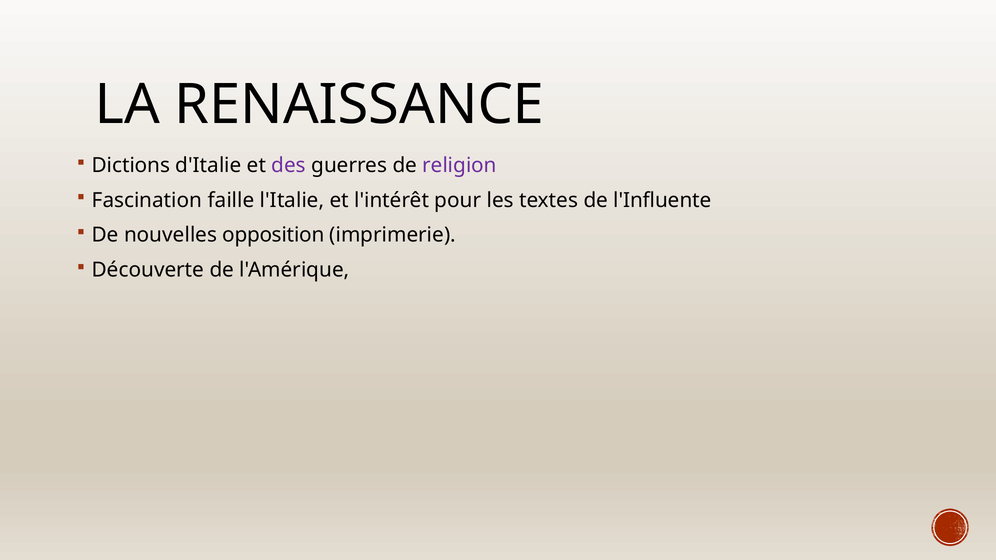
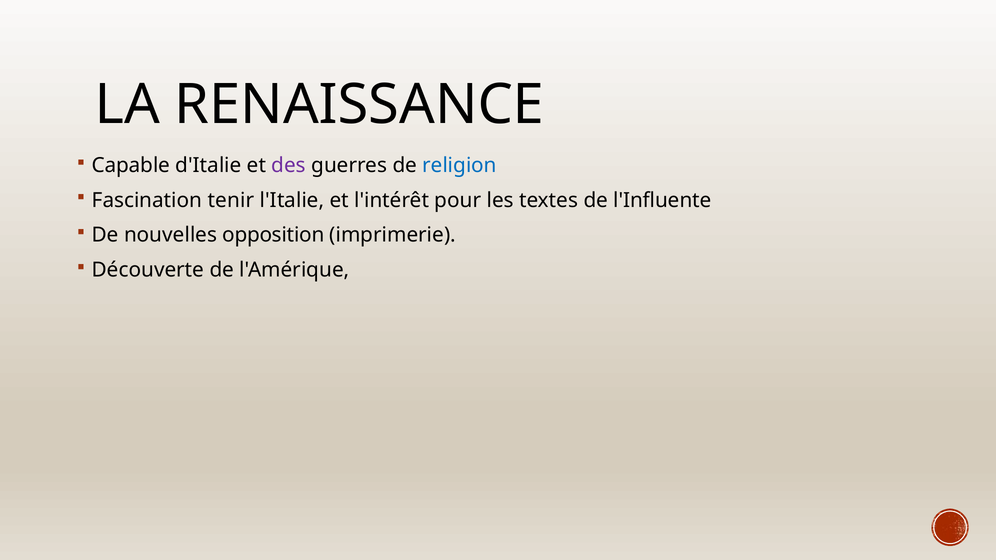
Dictions: Dictions -> Capable
religion colour: purple -> blue
faille: faille -> tenir
